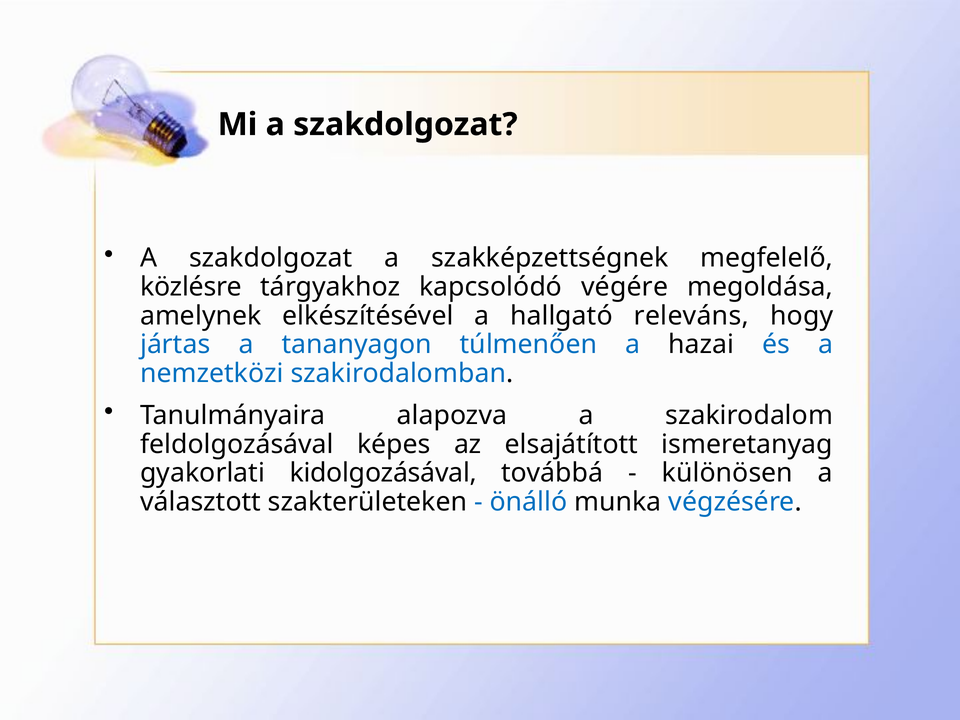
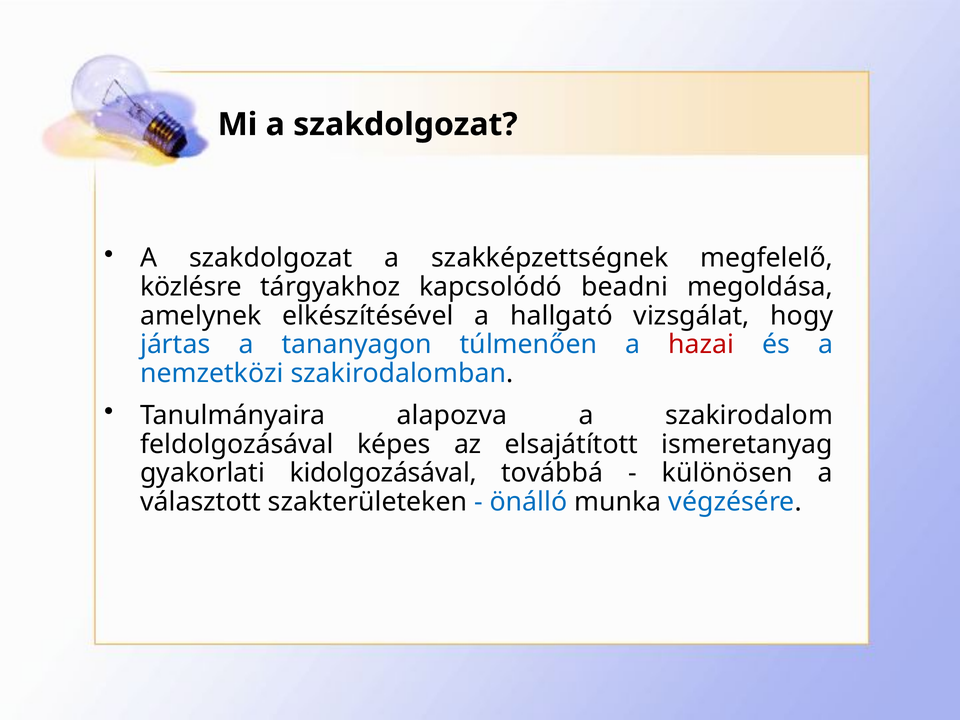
végére: végére -> beadni
releváns: releváns -> vizsgálat
hazai colour: black -> red
